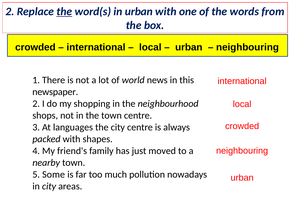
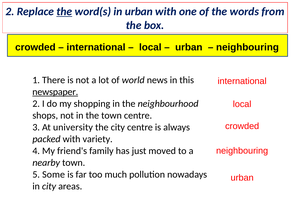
newspaper underline: none -> present
languages: languages -> university
shapes: shapes -> variety
